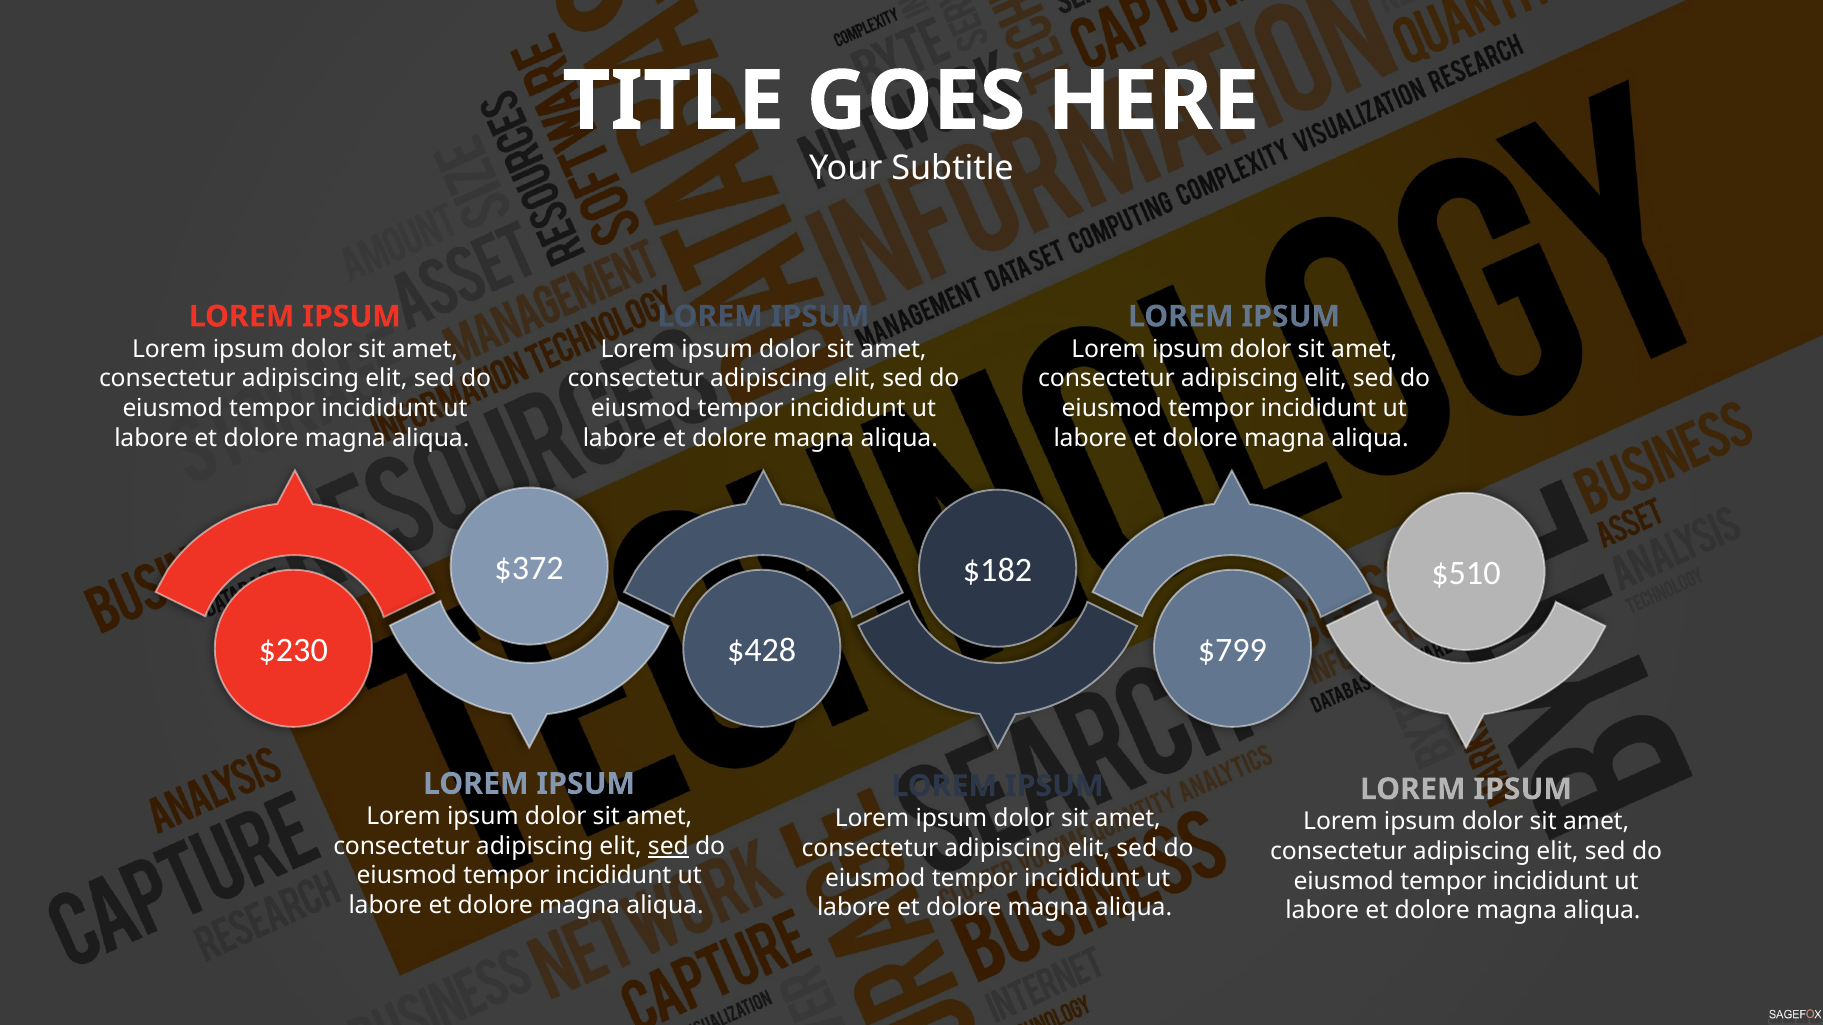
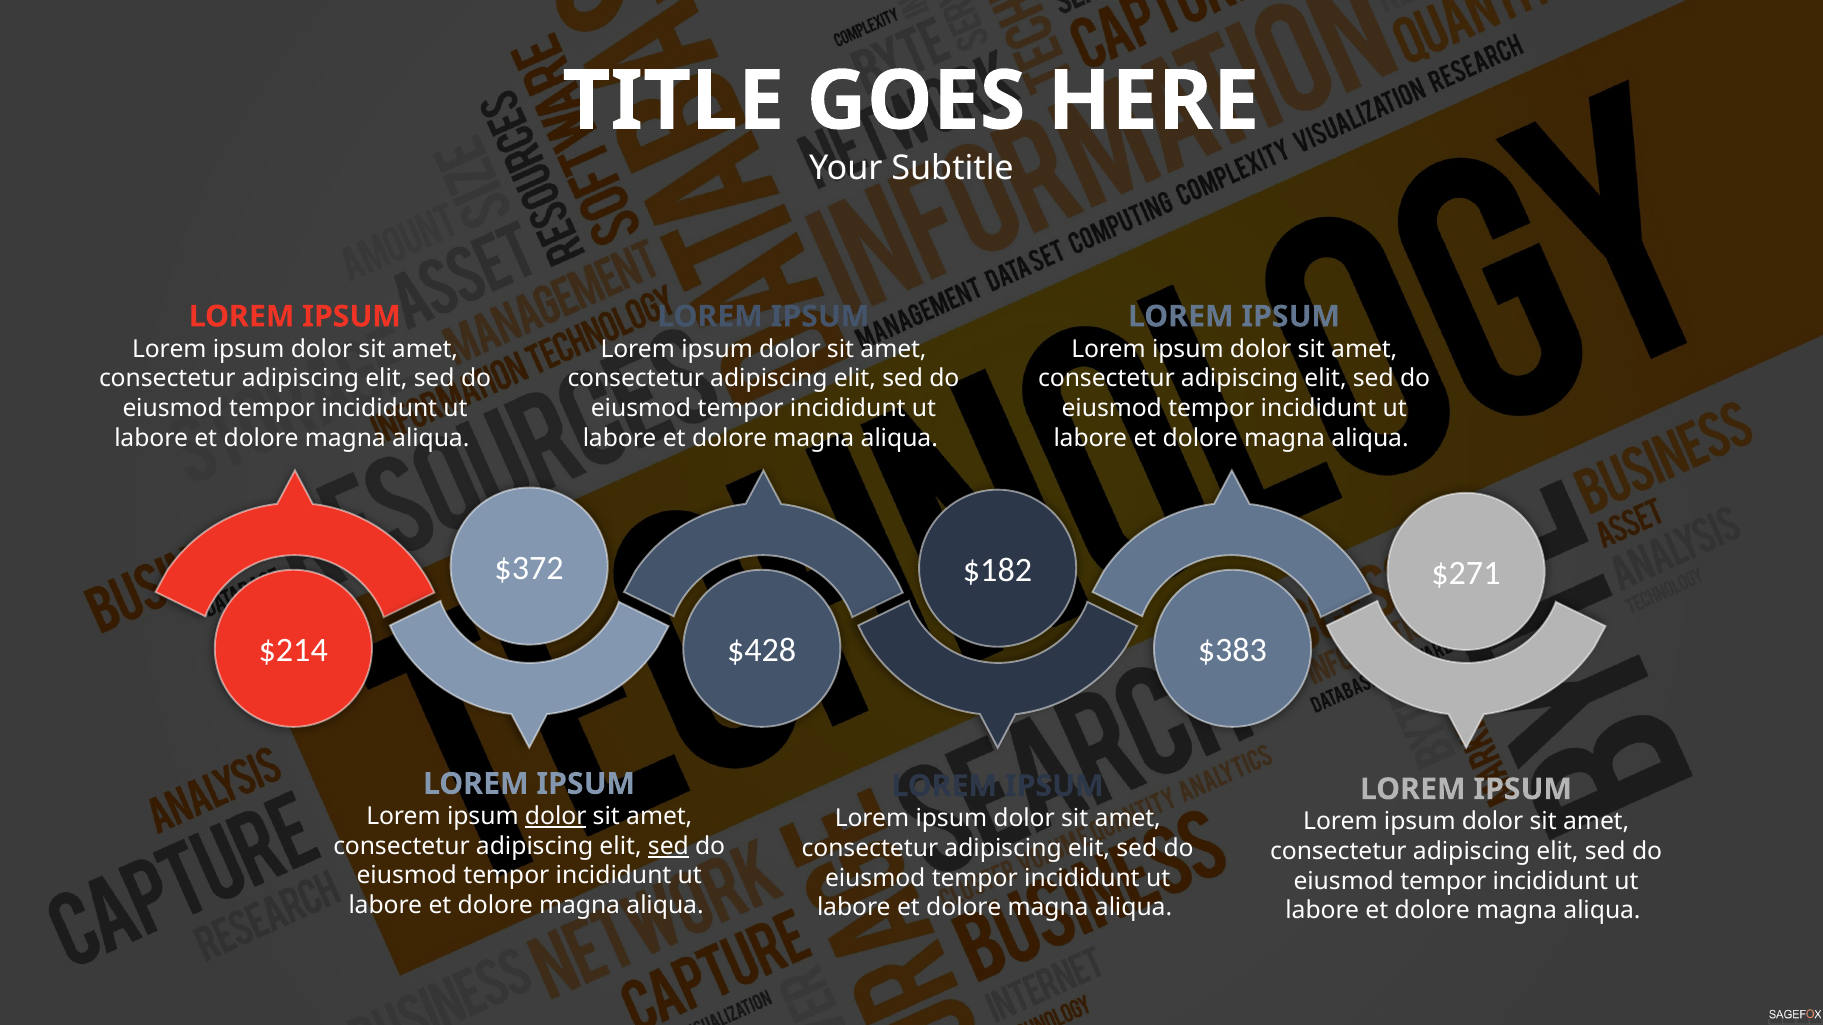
$510: $510 -> $271
$230: $230 -> $214
$799: $799 -> $383
dolor at (556, 817) underline: none -> present
